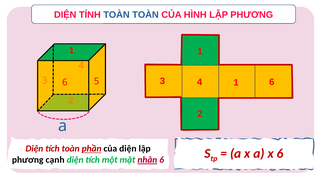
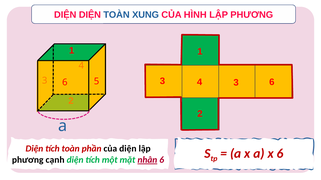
DIỆN TÍNH: TÍNH -> DIỆN
TOÀN TOÀN: TOÀN -> XUNG
1 at (236, 83): 1 -> 3
phần underline: present -> none
